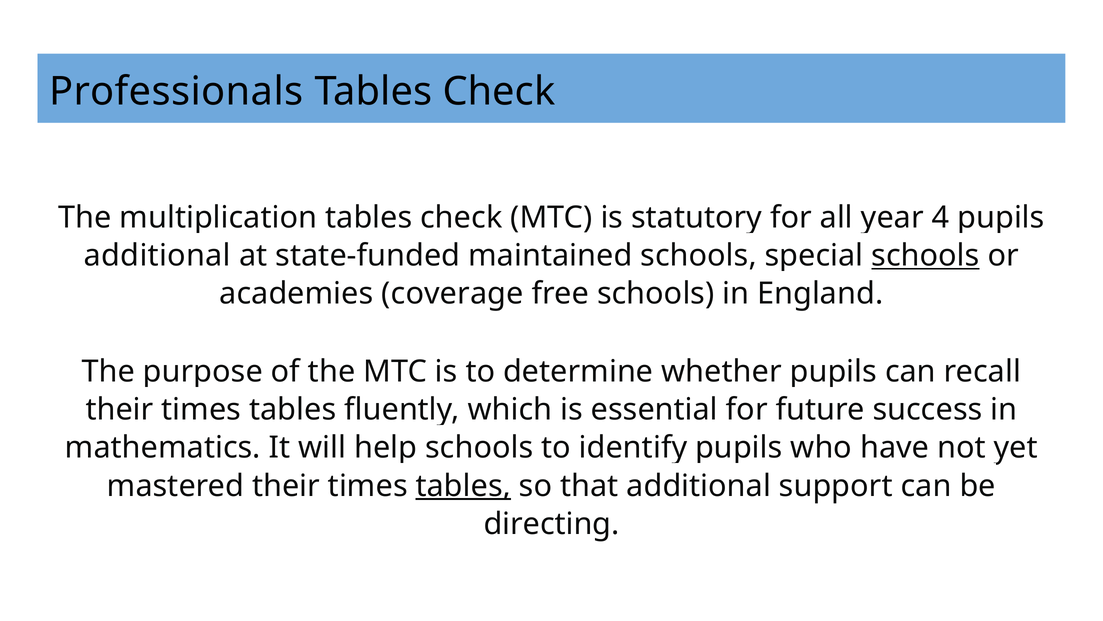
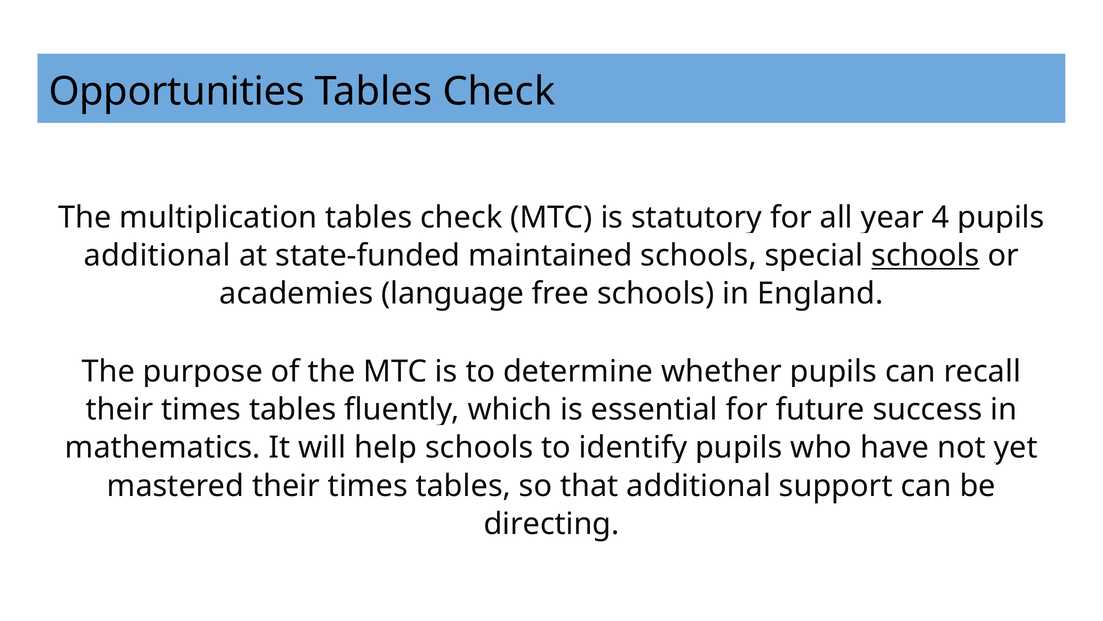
Professionals: Professionals -> Opportunities
coverage: coverage -> language
tables at (463, 485) underline: present -> none
